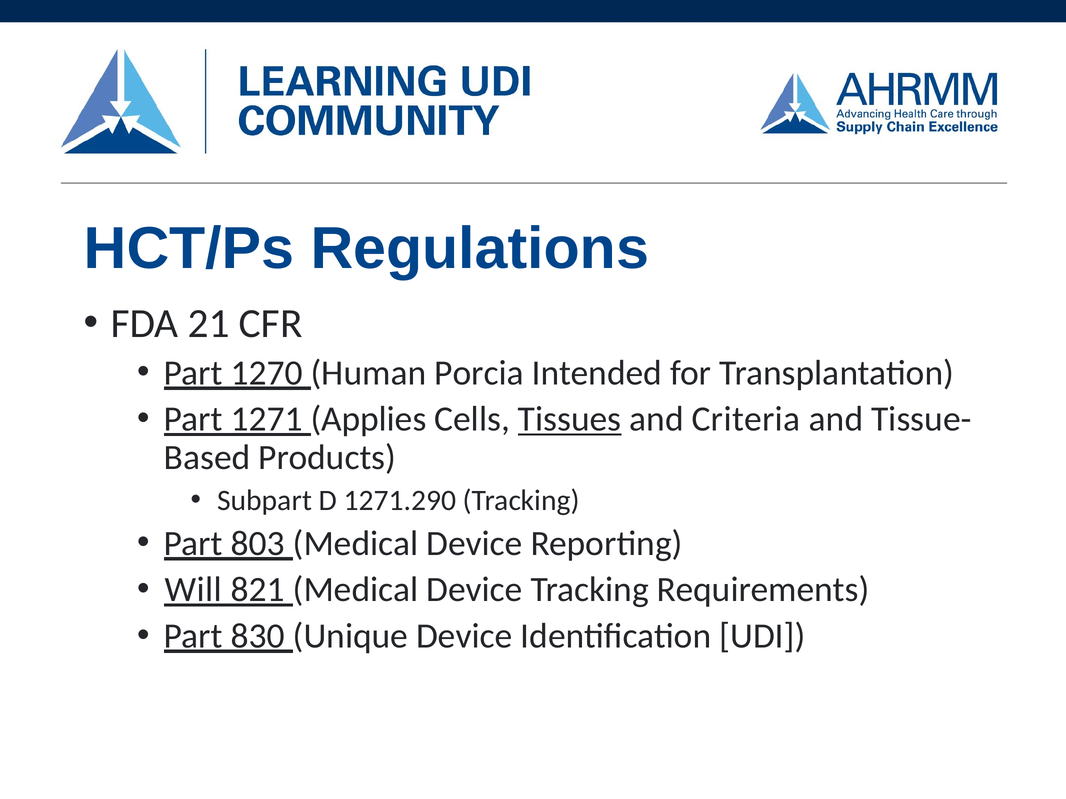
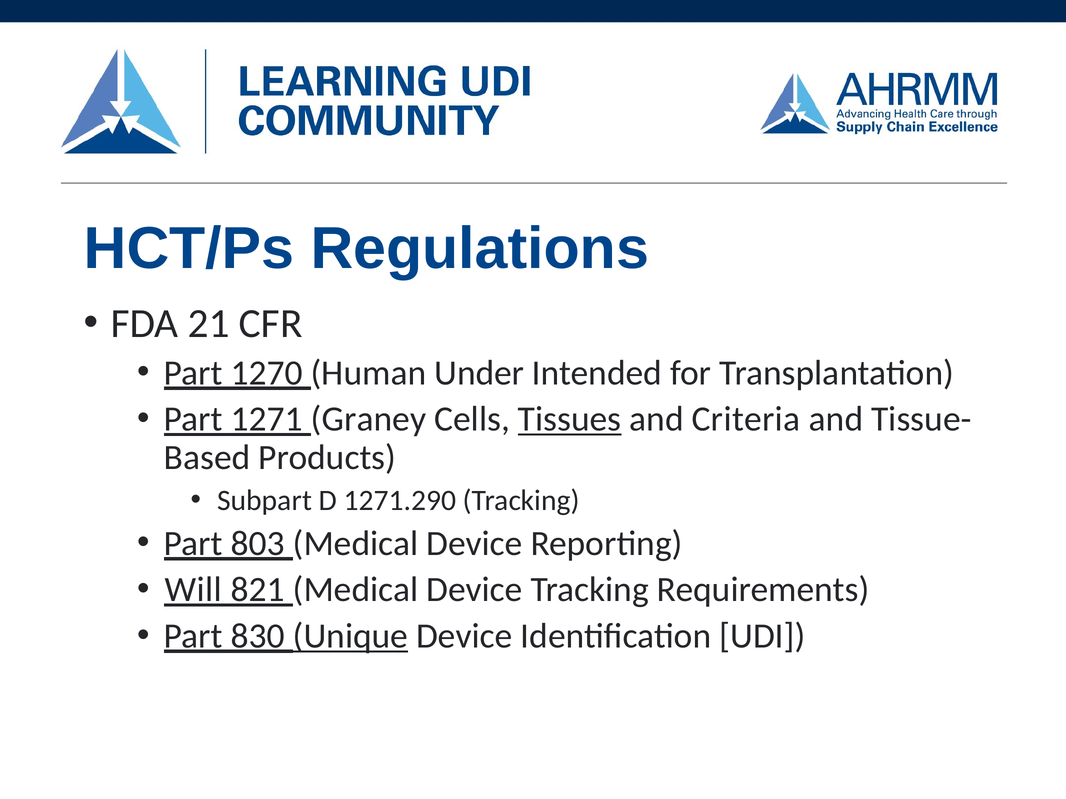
Porcia: Porcia -> Under
Applies: Applies -> Graney
Unique underline: none -> present
